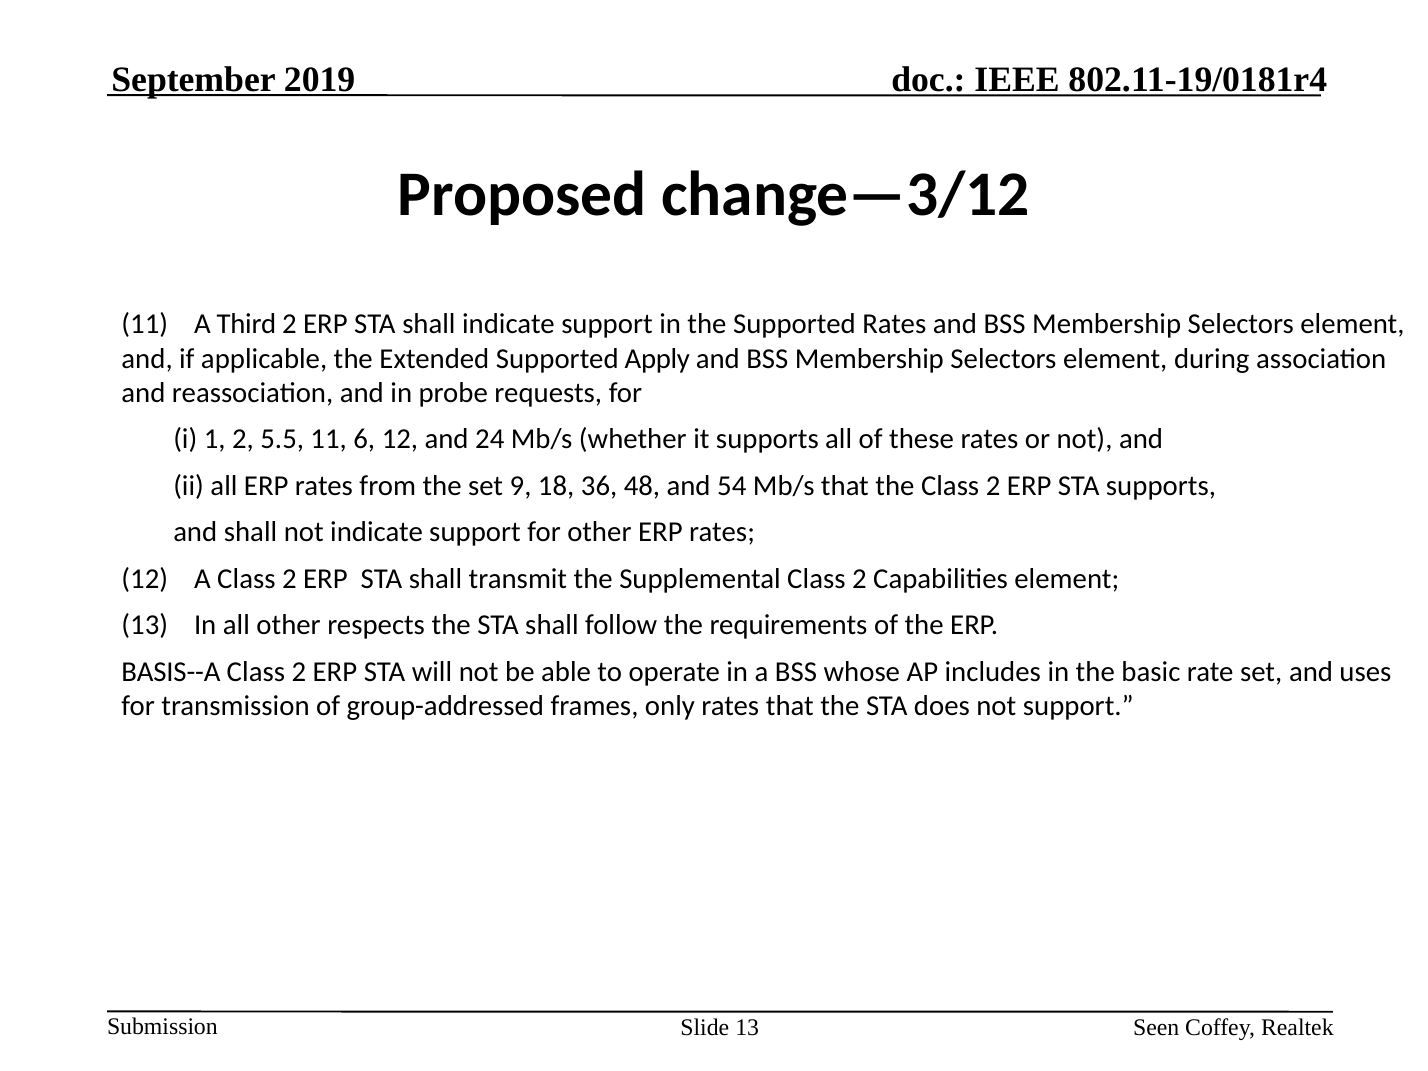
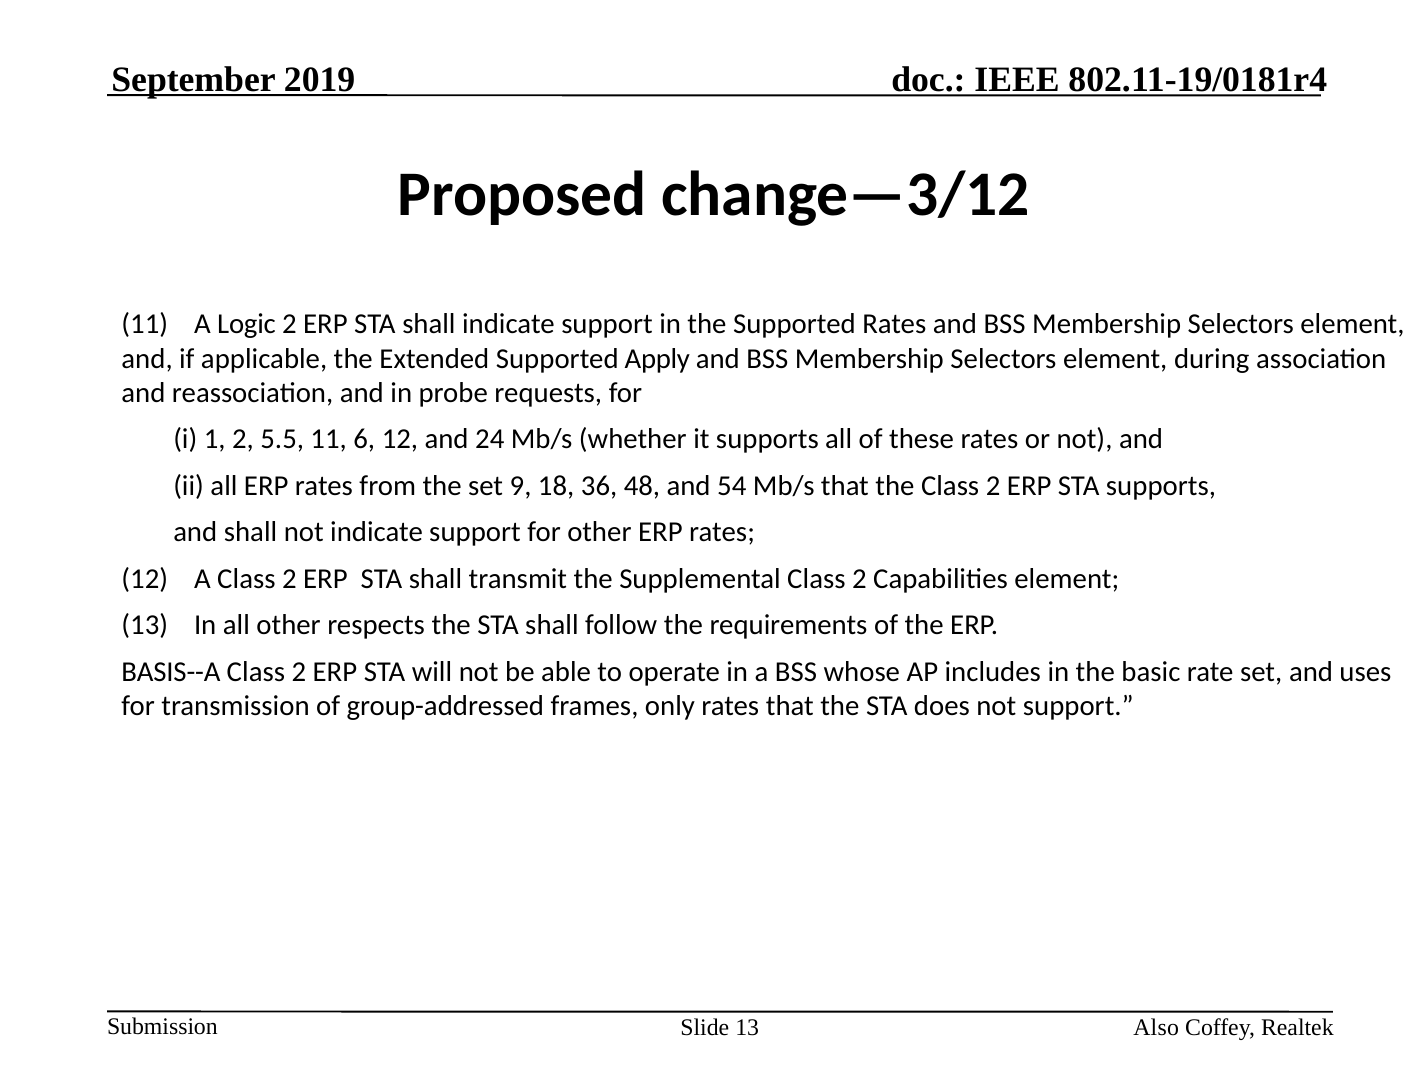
Third: Third -> Logic
Seen: Seen -> Also
